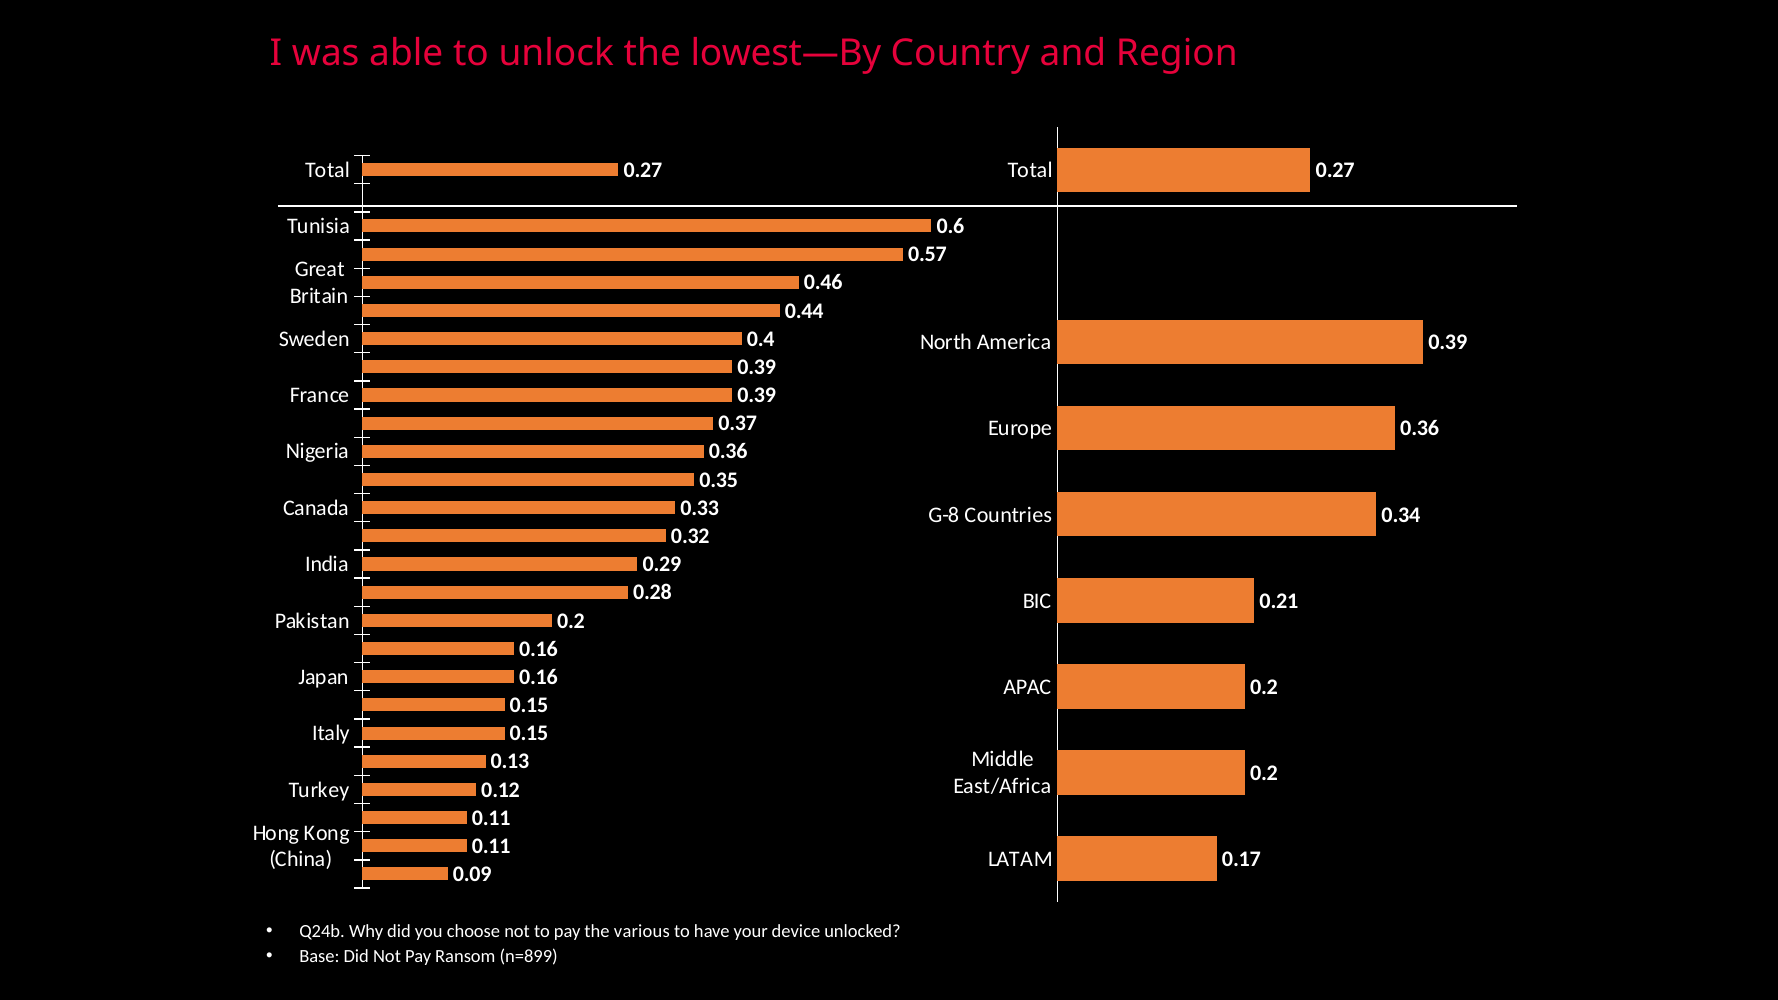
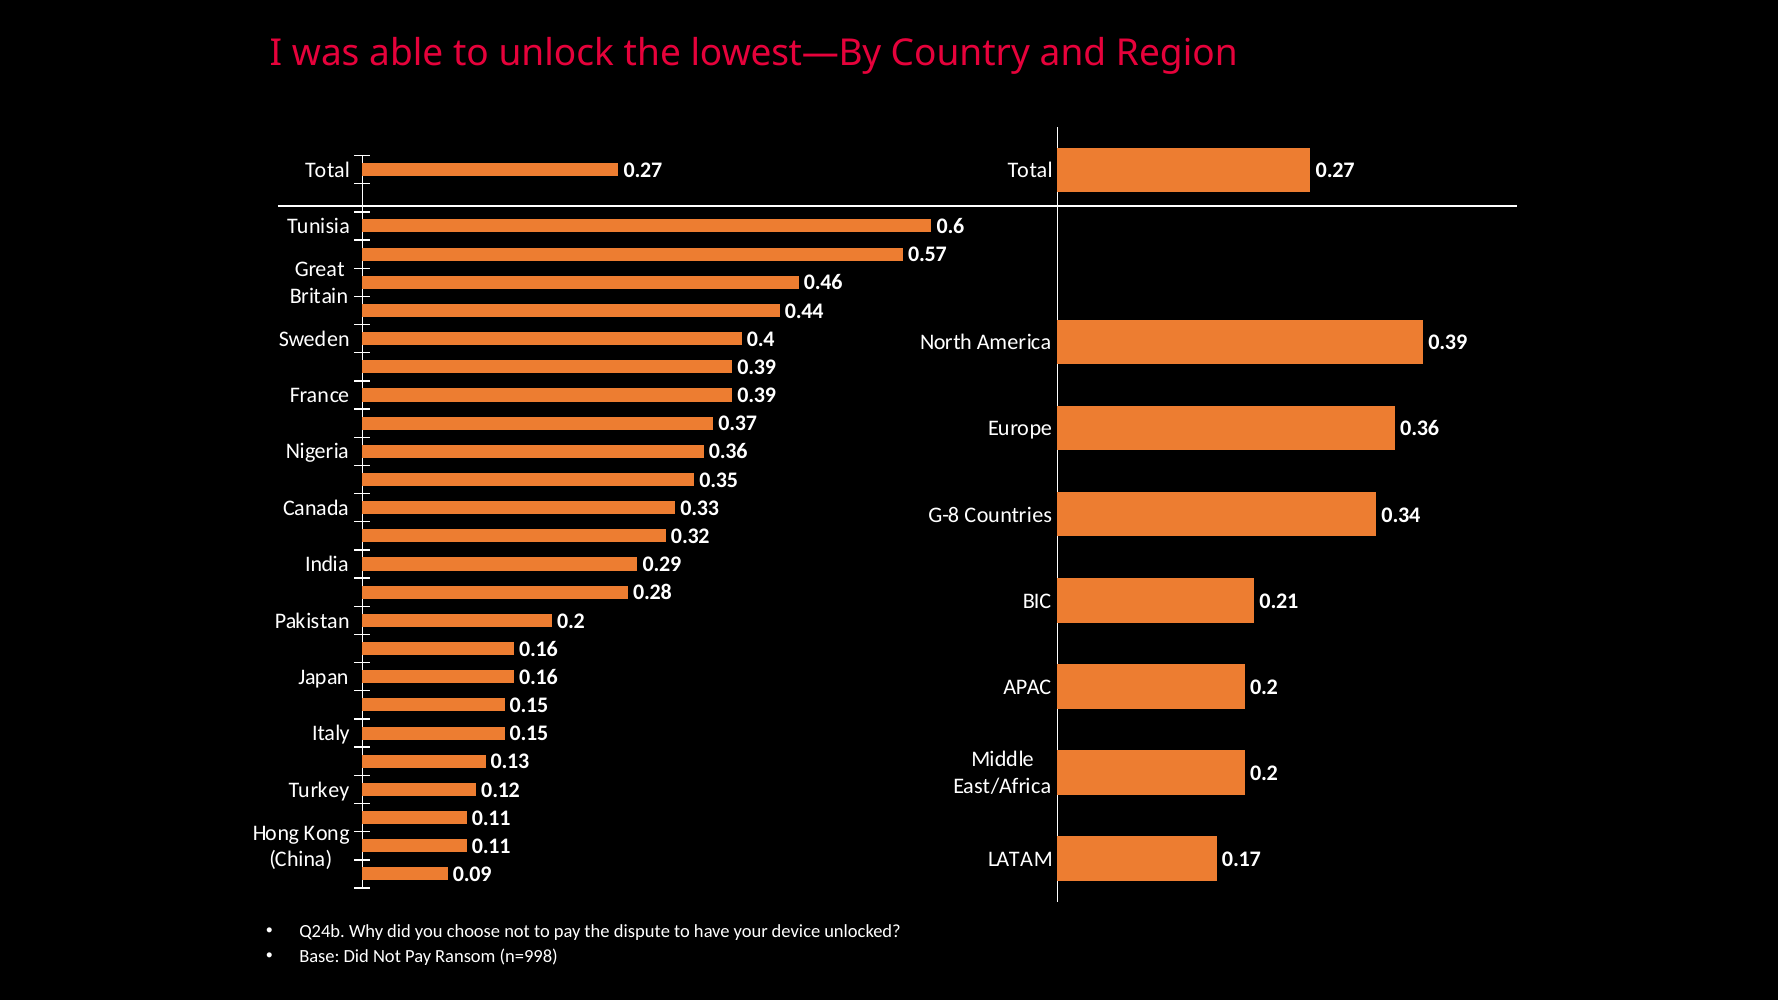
various: various -> dispute
n=899: n=899 -> n=998
